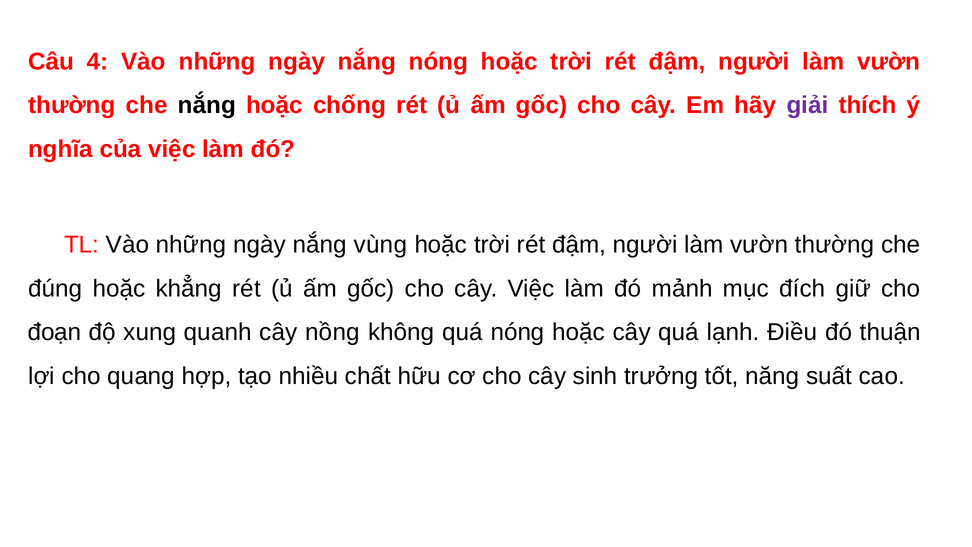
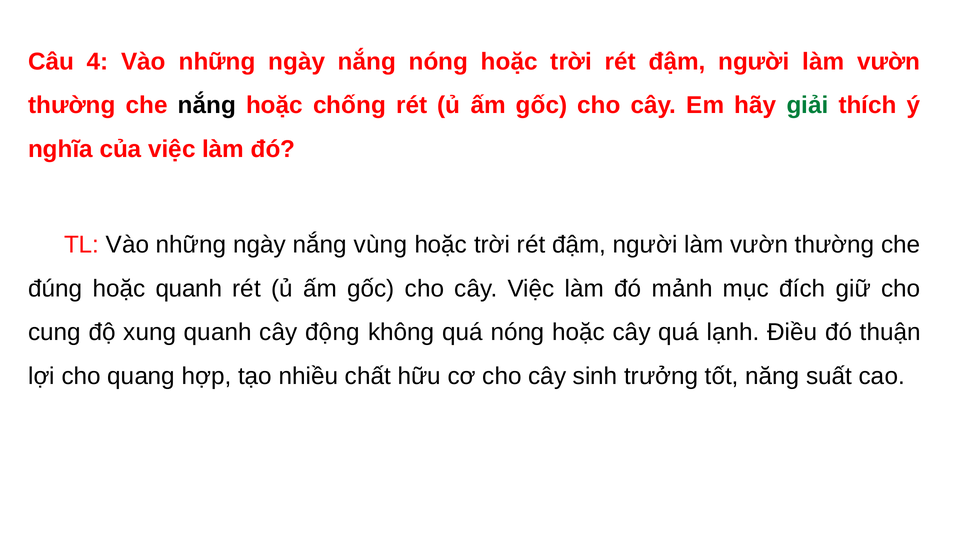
giải colour: purple -> green
hoặc khẳng: khẳng -> quanh
đoạn: đoạn -> cung
nồng: nồng -> động
